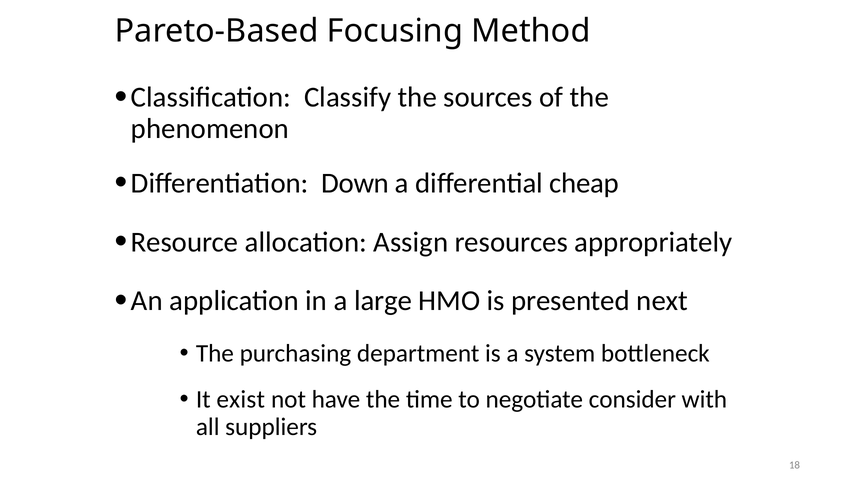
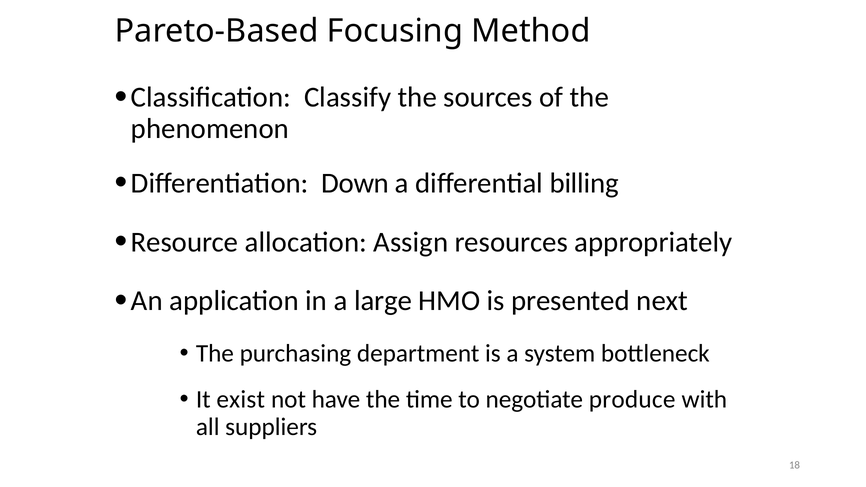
cheap: cheap -> billing
consider: consider -> produce
